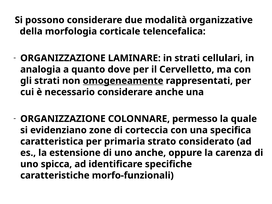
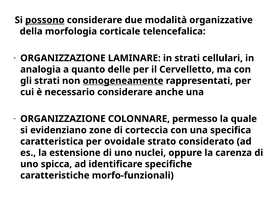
possono underline: none -> present
dove: dove -> delle
primaria: primaria -> ovoidale
uno anche: anche -> nuclei
